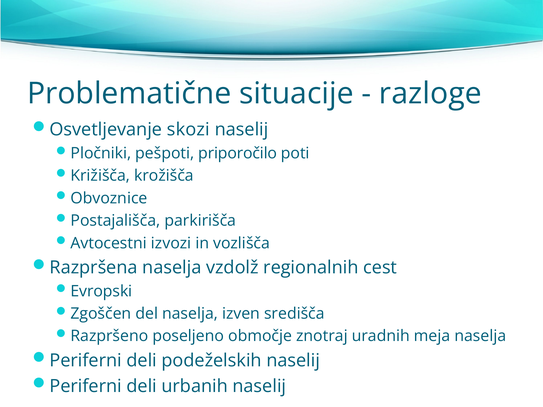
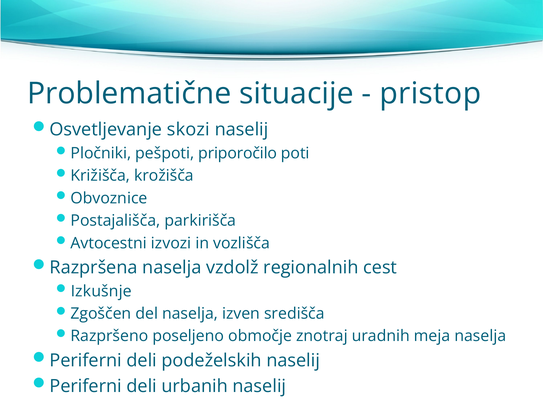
razloge: razloge -> pristop
Evropski: Evropski -> Izkušnje
